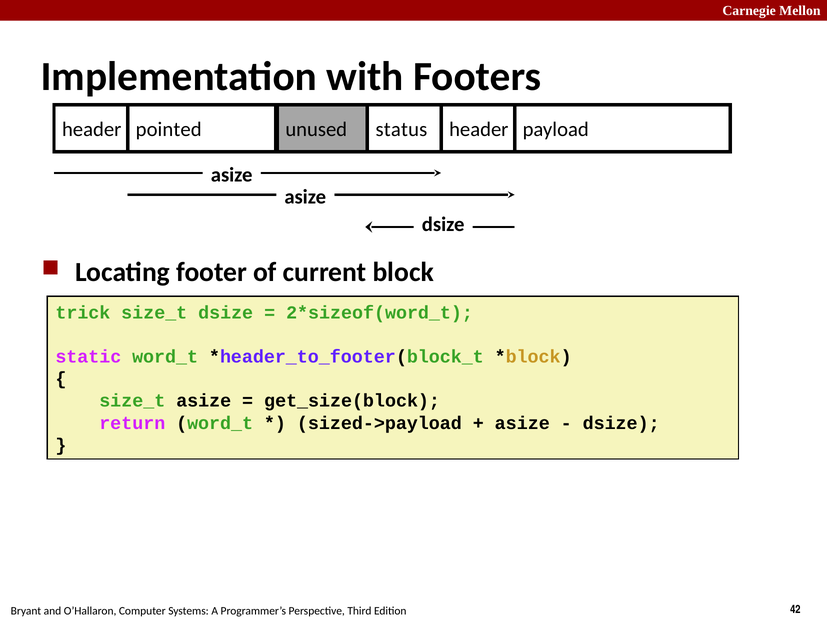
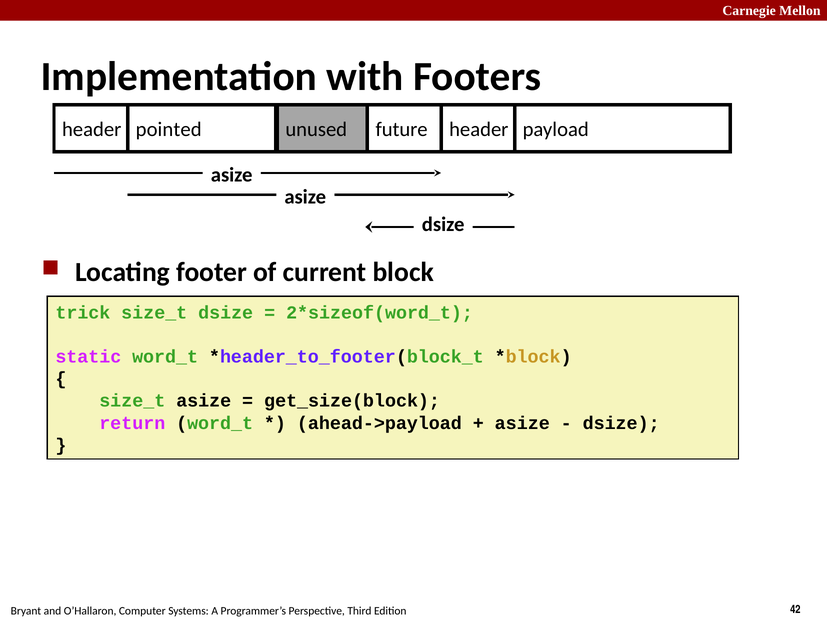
status: status -> future
sized->payload: sized->payload -> ahead->payload
